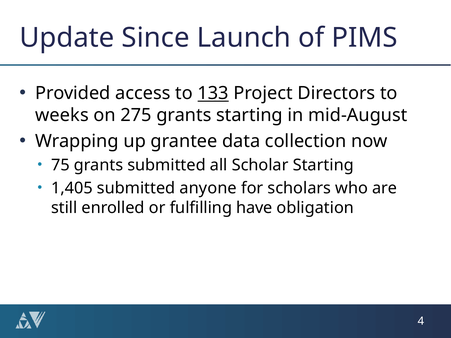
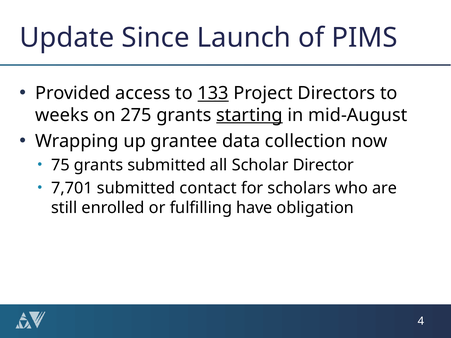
starting at (249, 115) underline: none -> present
Scholar Starting: Starting -> Director
1,405: 1,405 -> 7,701
anyone: anyone -> contact
